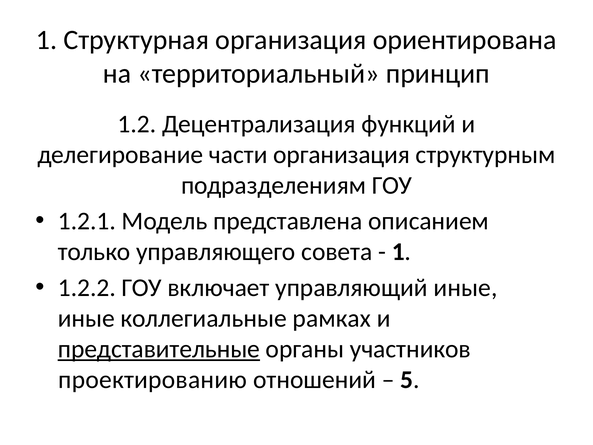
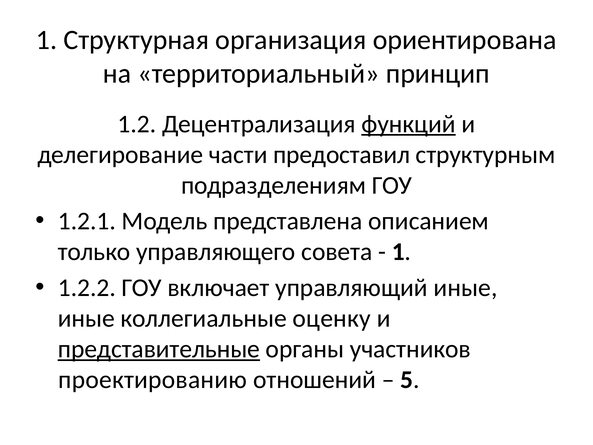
функций underline: none -> present
части организация: организация -> предоставил
рамках: рамках -> оценку
